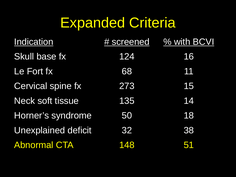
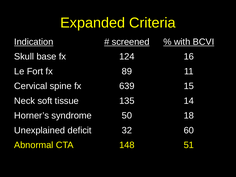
68: 68 -> 89
273: 273 -> 639
38: 38 -> 60
